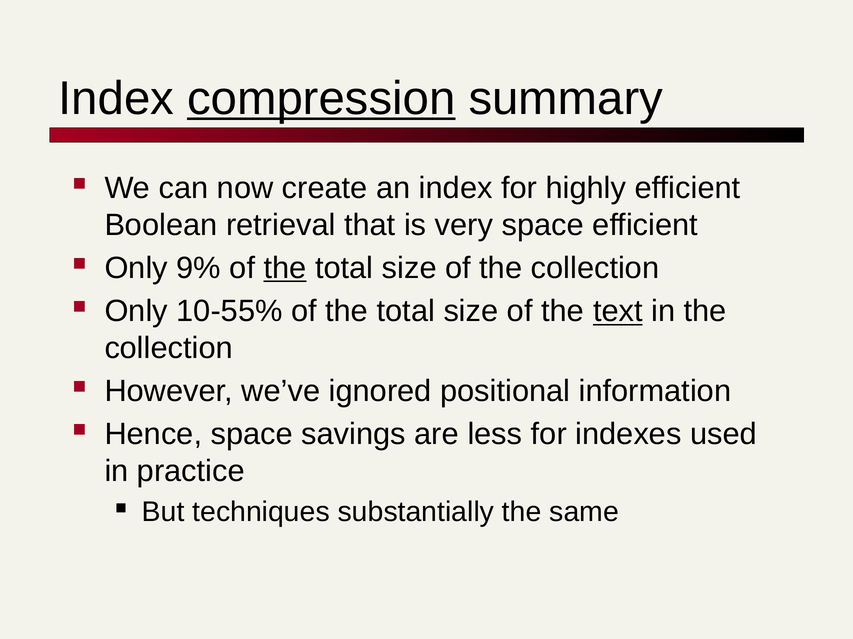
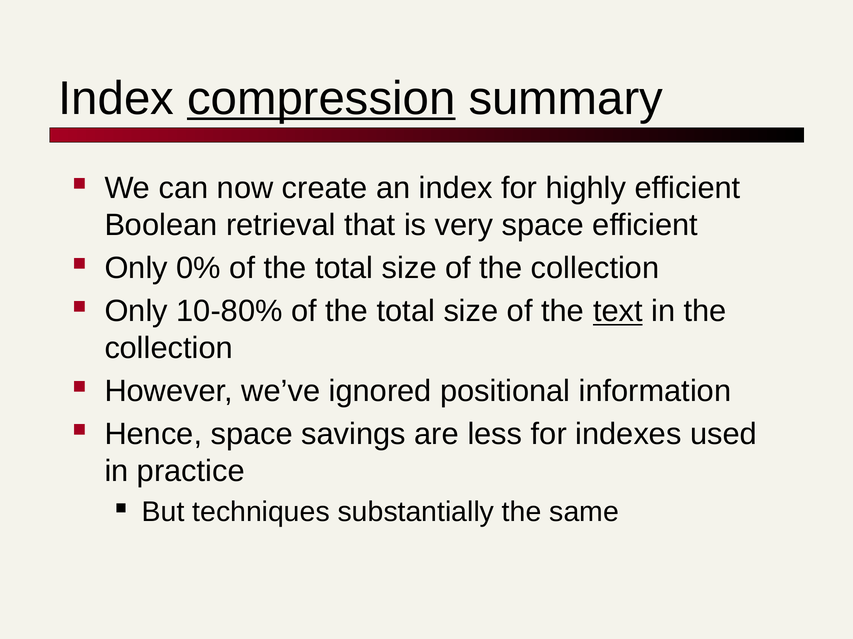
9%: 9% -> 0%
the at (285, 268) underline: present -> none
10-55%: 10-55% -> 10-80%
